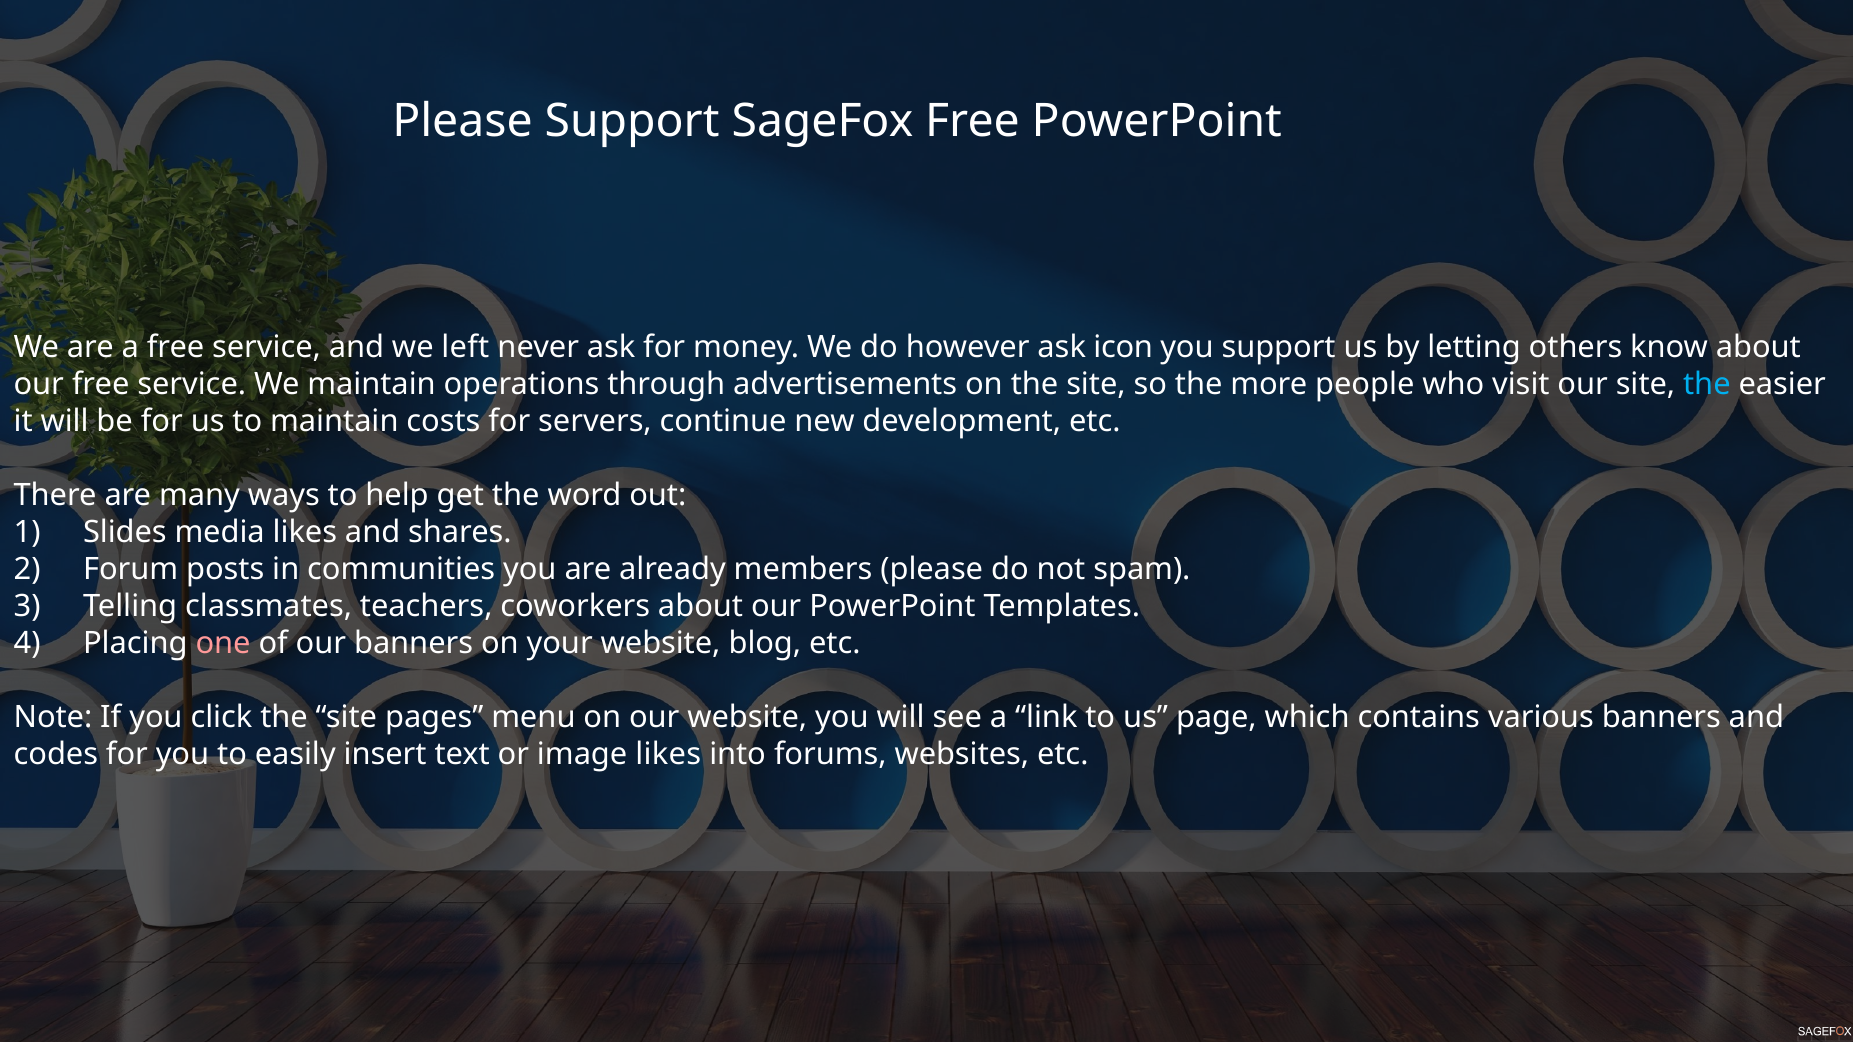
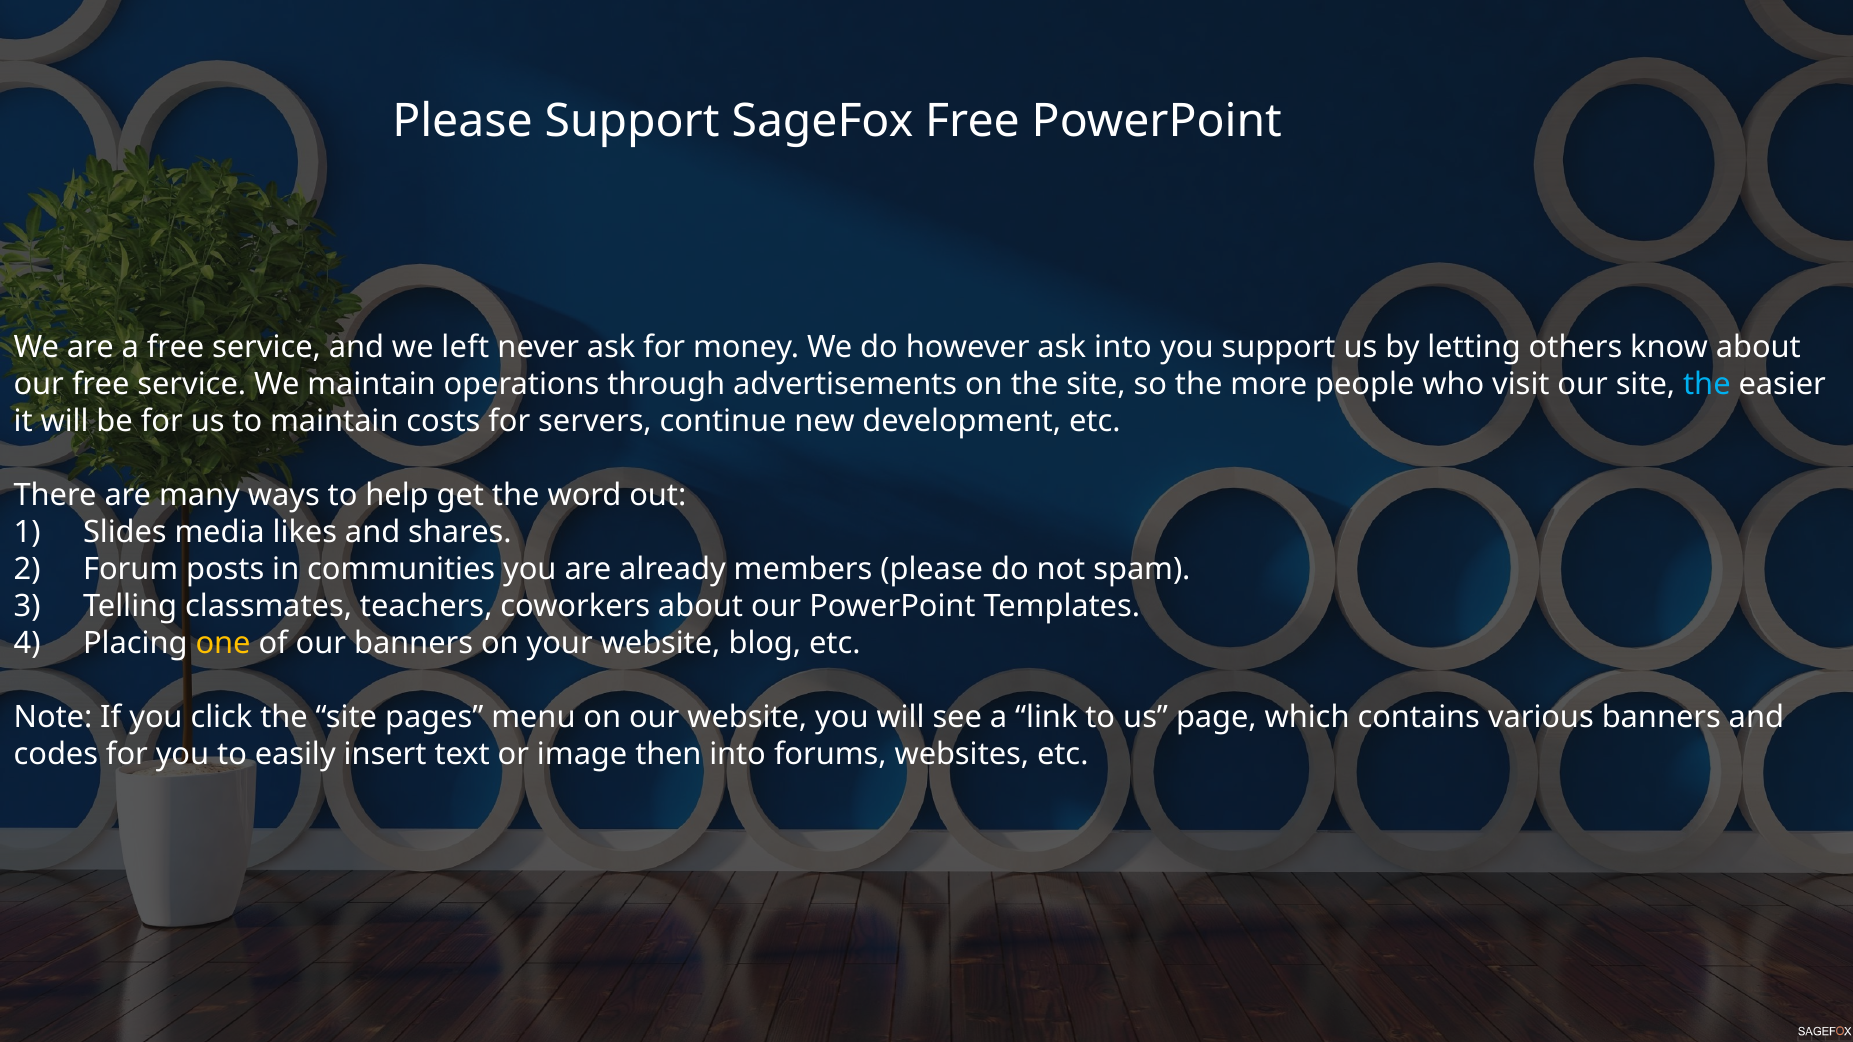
ask icon: icon -> into
one colour: pink -> yellow
image likes: likes -> then
